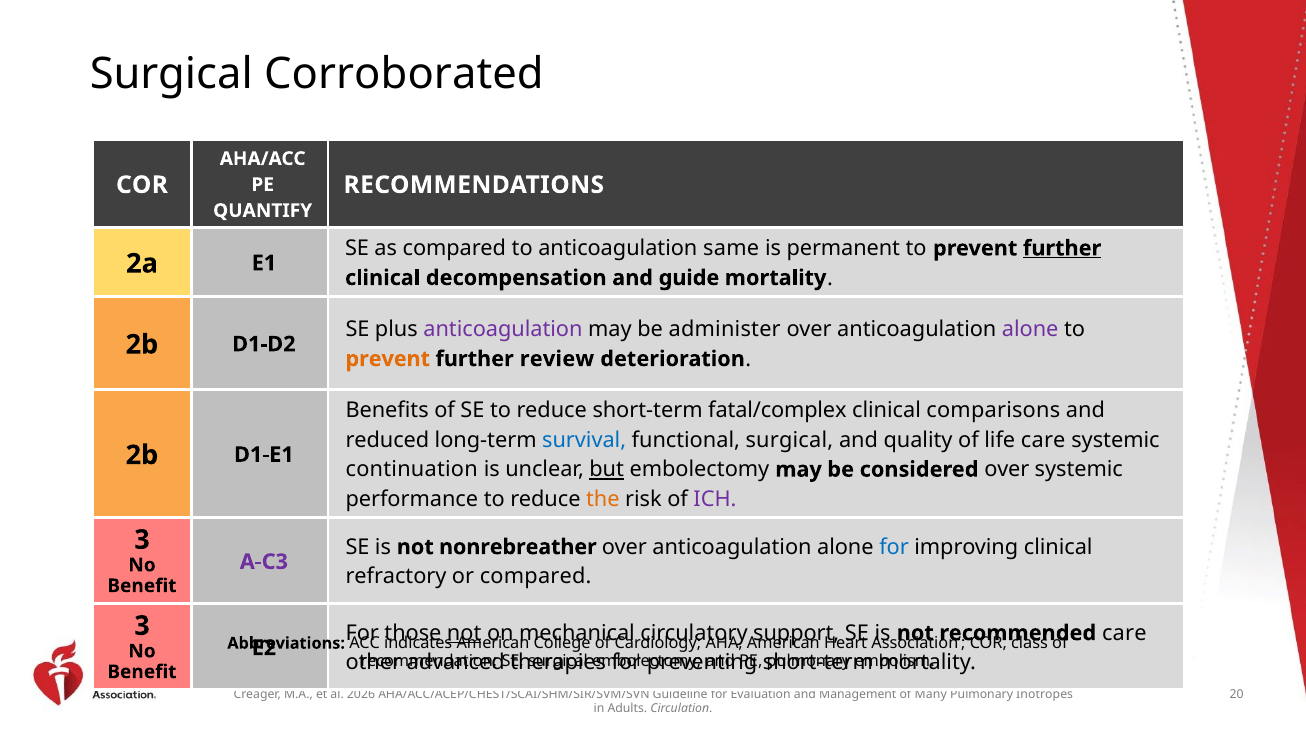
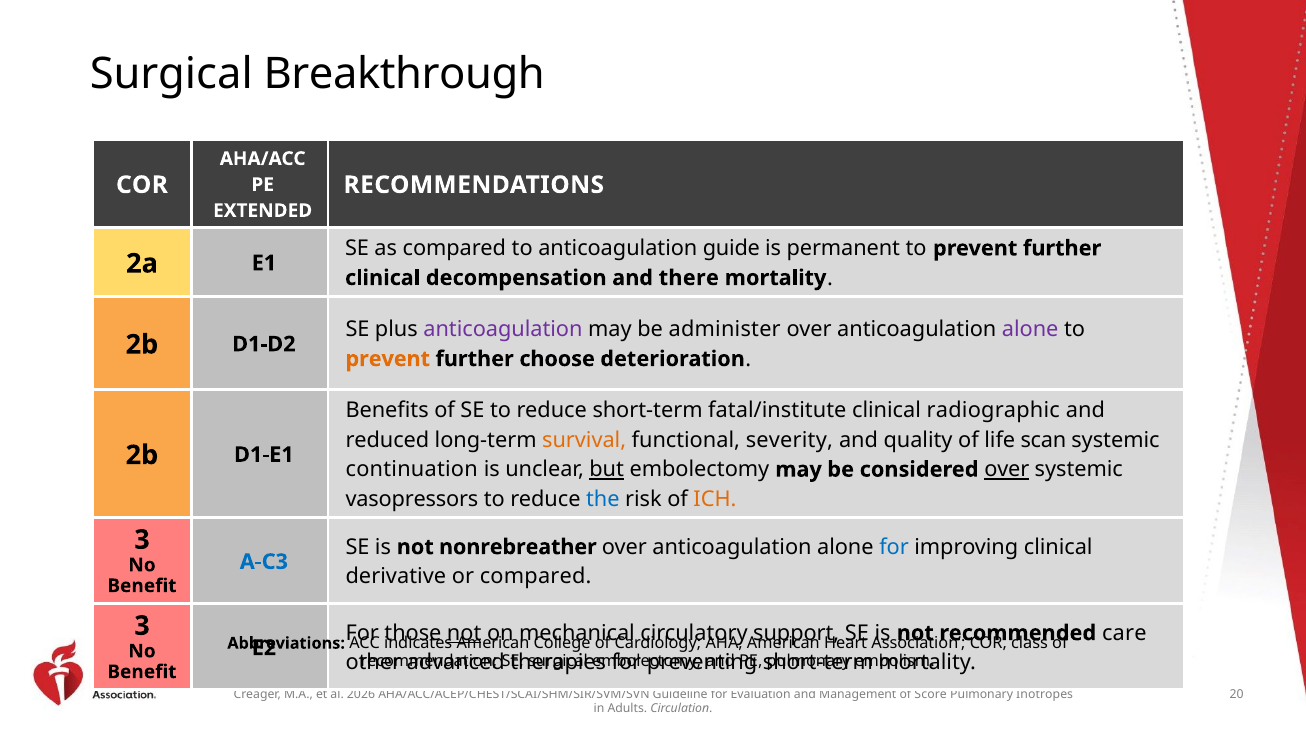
Corroborated: Corroborated -> Breakthrough
QUANTIFY: QUANTIFY -> EXTENDED
same: same -> guide
further at (1062, 248) underline: present -> none
guide: guide -> there
review: review -> choose
fatal/complex: fatal/complex -> fatal/institute
comparisons: comparisons -> radiographic
survival colour: blue -> orange
functional surgical: surgical -> severity
life care: care -> scan
over at (1007, 469) underline: none -> present
performance: performance -> vasopressors
the colour: orange -> blue
ICH colour: purple -> orange
A-C3 colour: purple -> blue
refractory: refractory -> derivative
Many: Many -> Score
